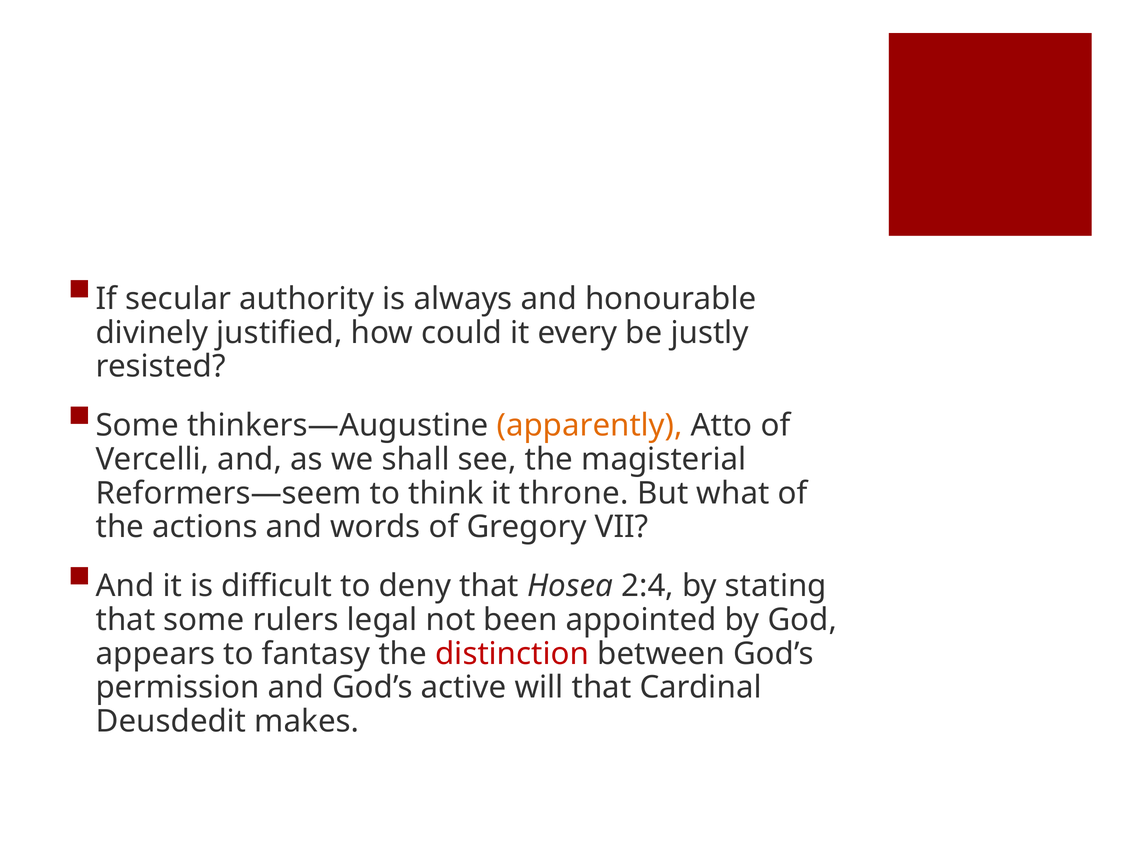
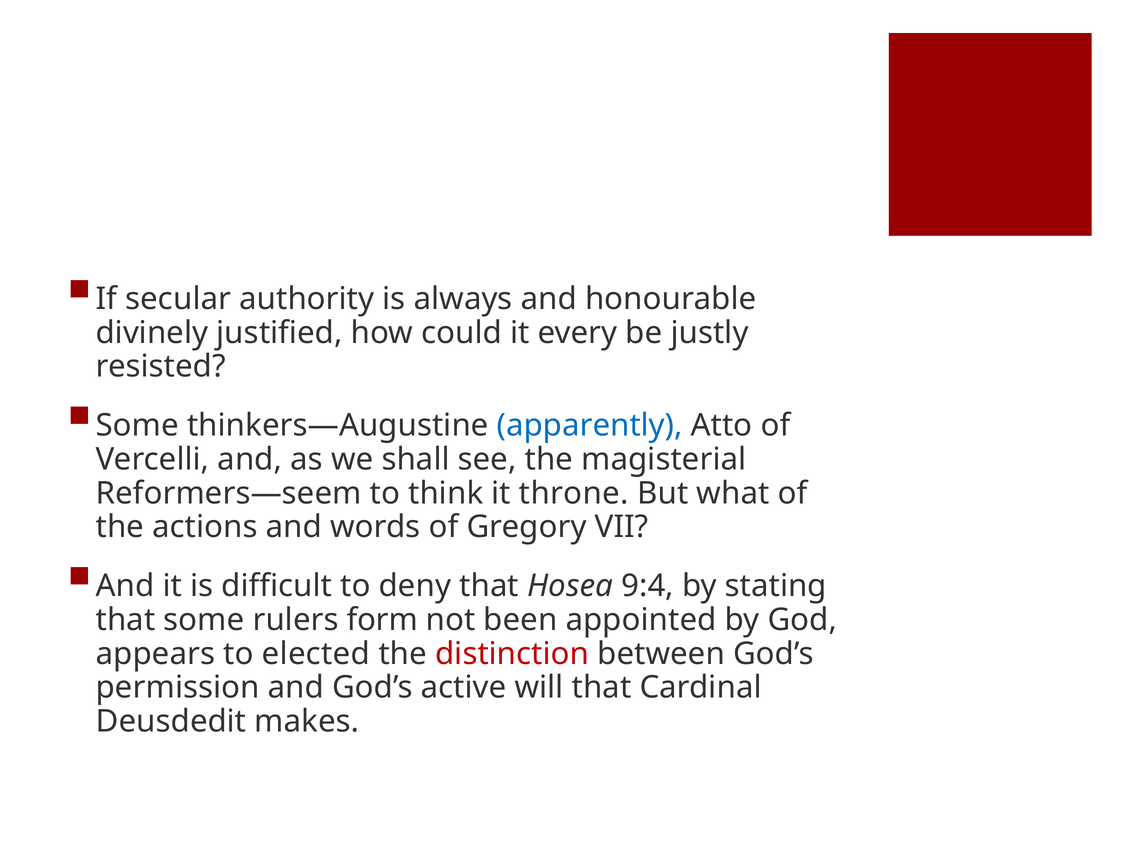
apparently colour: orange -> blue
2:4: 2:4 -> 9:4
legal: legal -> form
fantasy: fantasy -> elected
